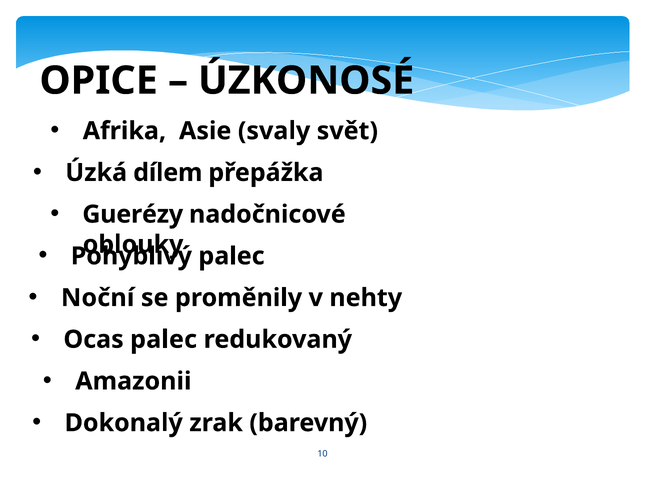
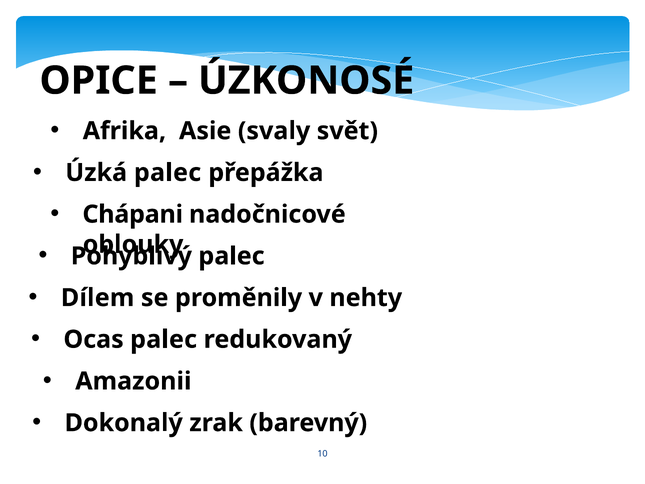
Úzká dílem: dílem -> palec
Guerézy: Guerézy -> Chápani
Noční: Noční -> Dílem
